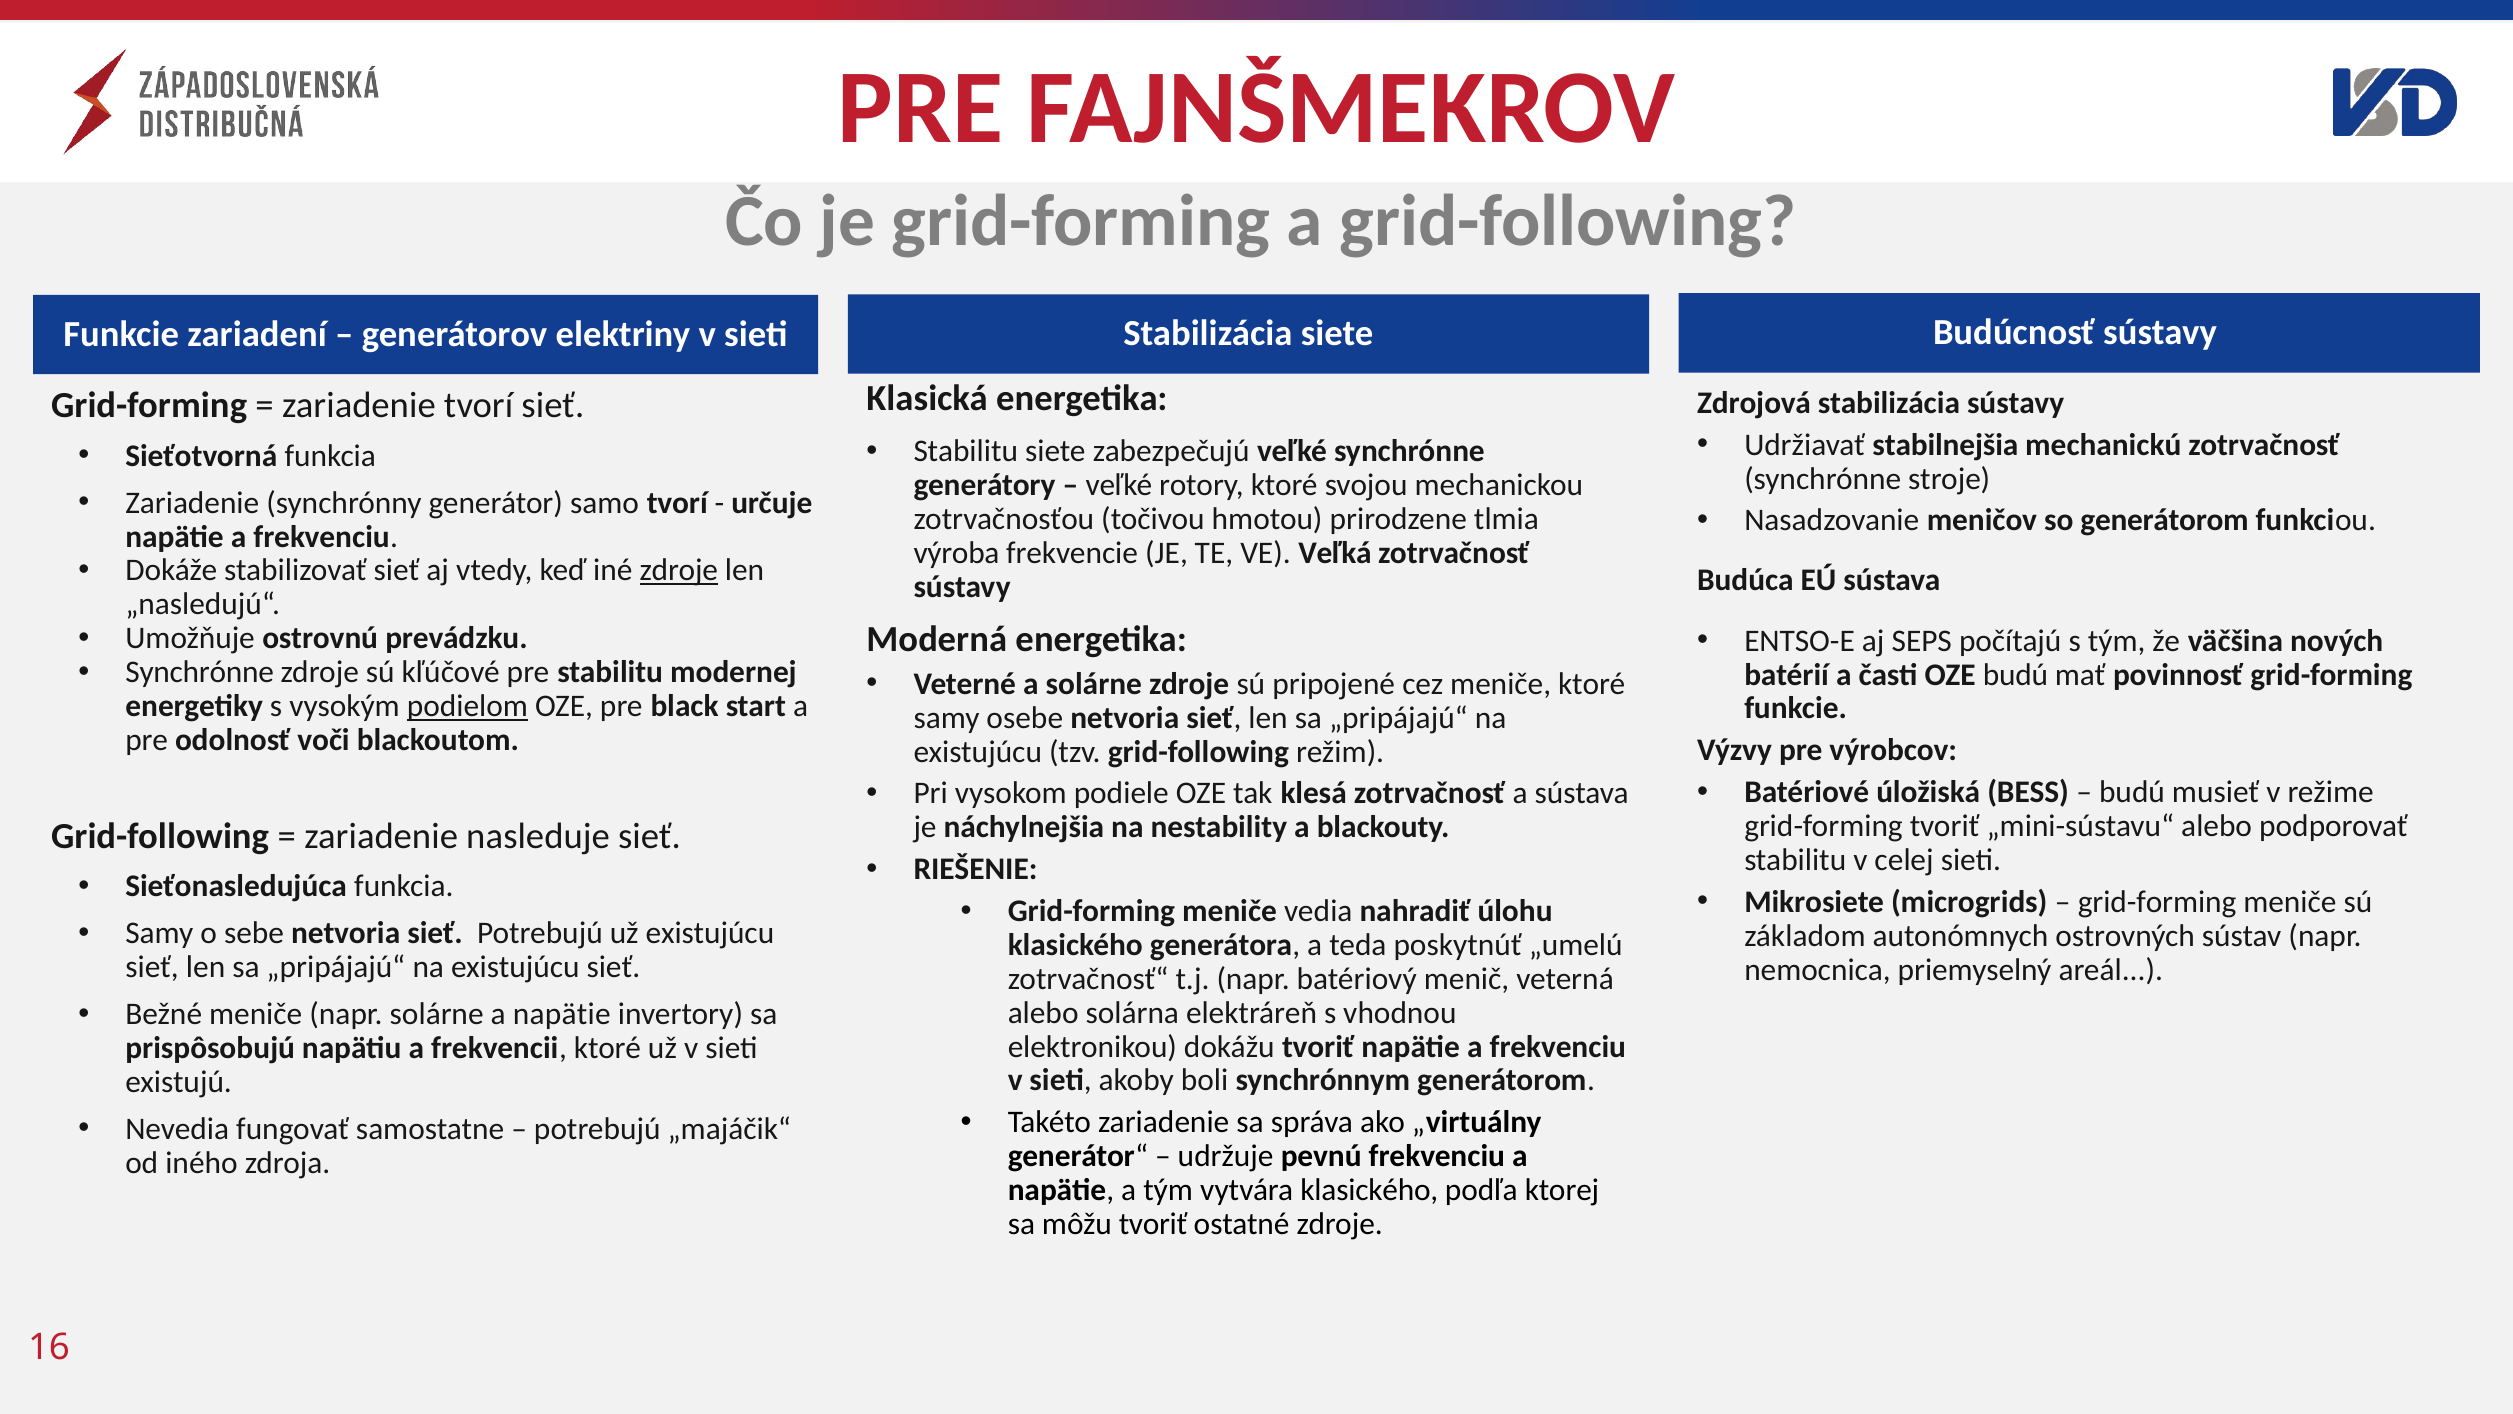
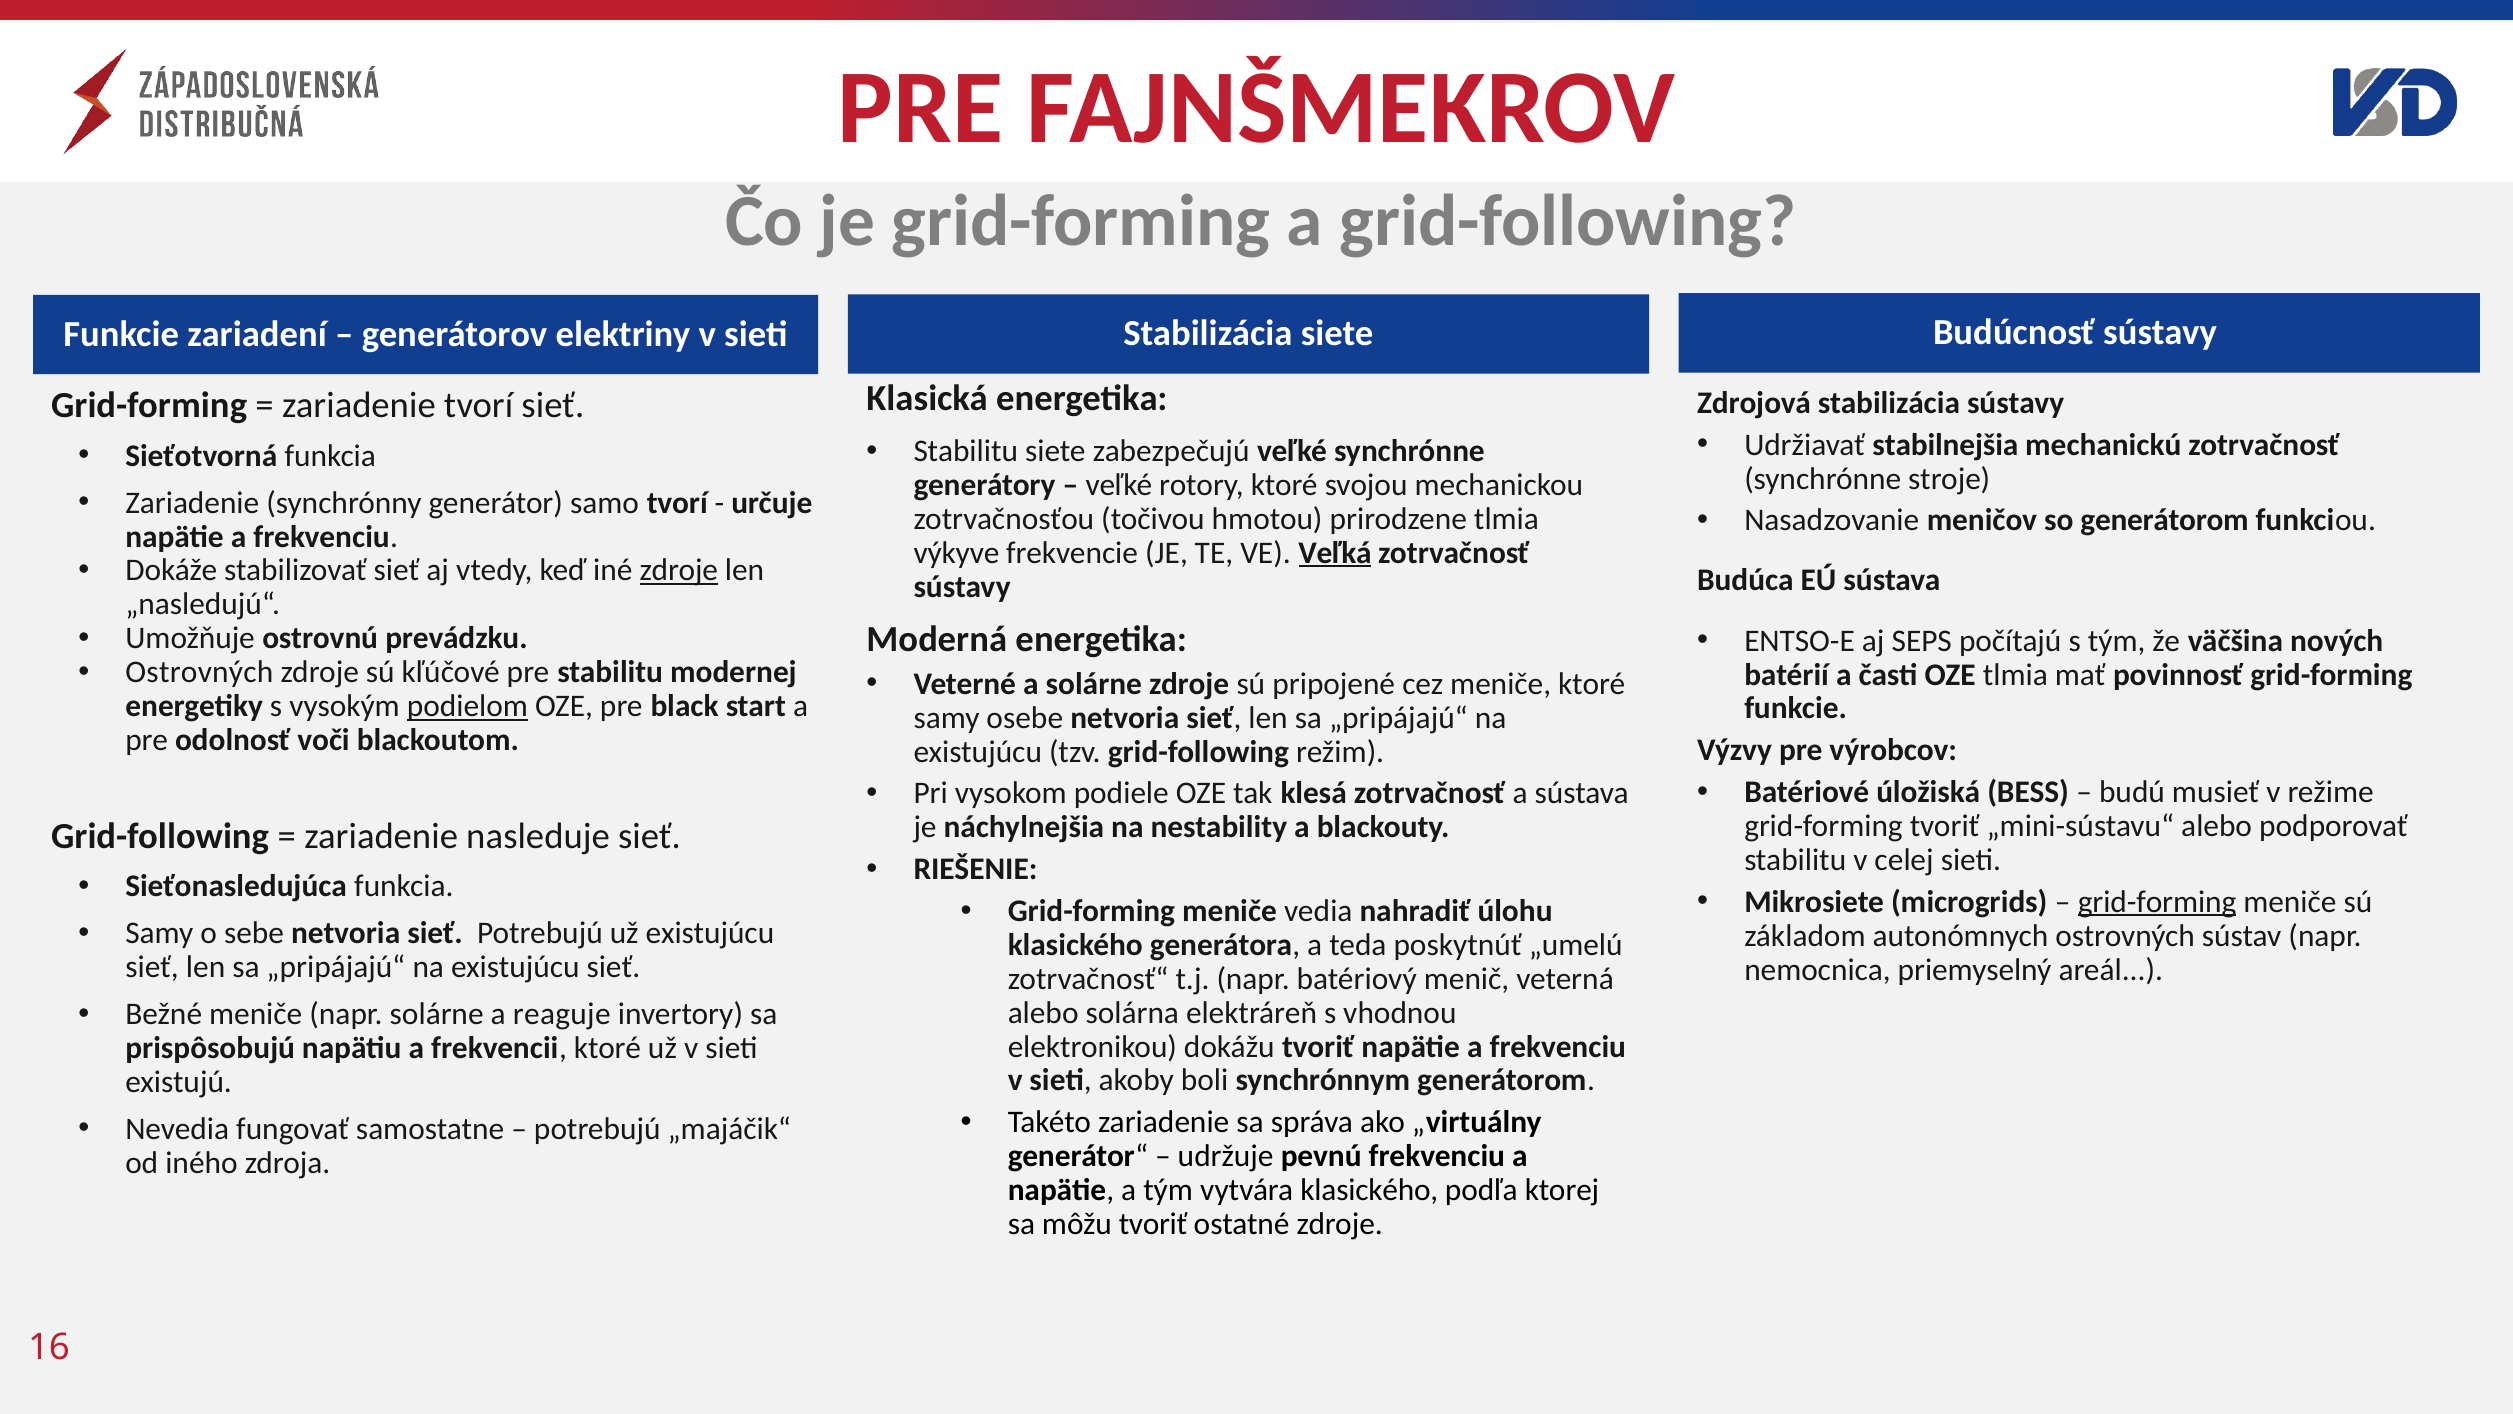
výroba: výroba -> výkyve
Veľká underline: none -> present
Synchrónne at (200, 672): Synchrónne -> Ostrovných
OZE budú: budú -> tlmia
grid-forming at (2157, 902) underline: none -> present
solárne a napätie: napätie -> reaguje
